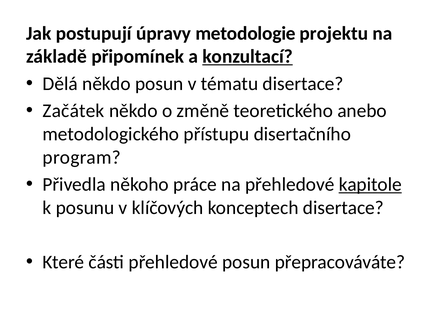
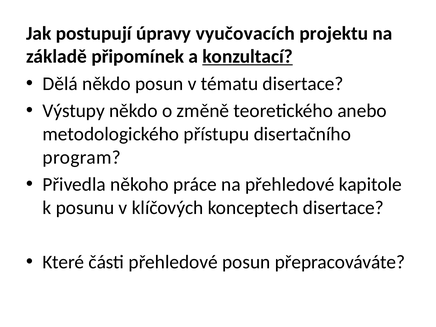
metodologie: metodologie -> vyučovacích
Začátek: Začátek -> Výstupy
kapitole underline: present -> none
